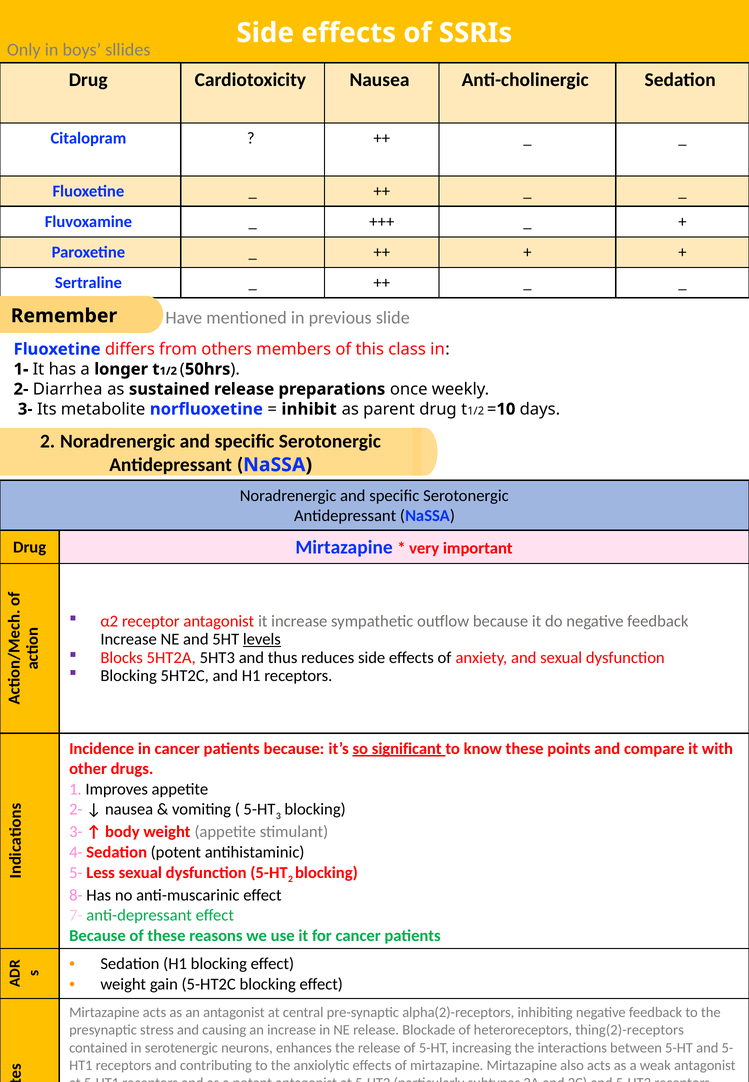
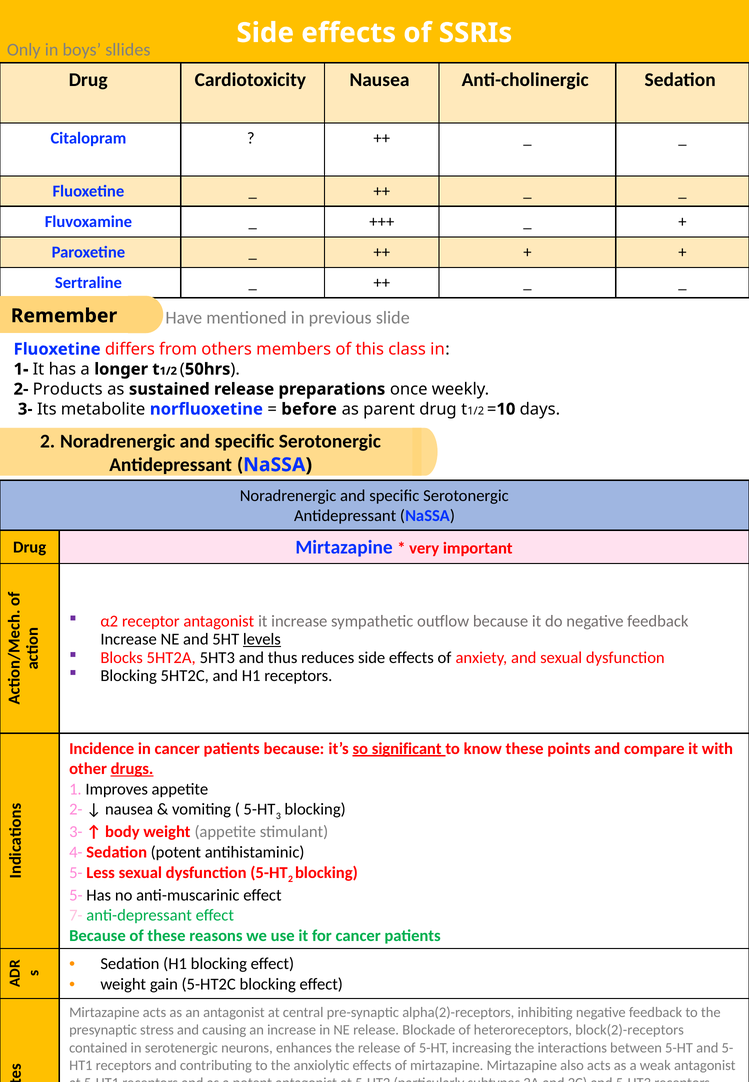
Diarrhea: Diarrhea -> Products
inhibit: inhibit -> before
drugs underline: none -> present
8- at (76, 895): 8- -> 5-
thing(2)-receptors: thing(2)-receptors -> block(2)-receptors
